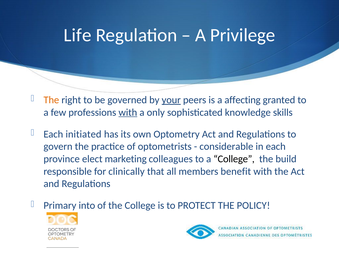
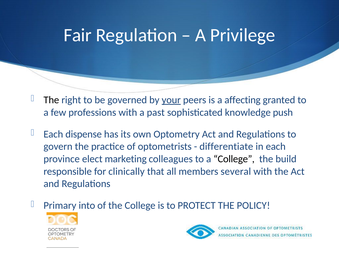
Life: Life -> Fair
The at (51, 100) colour: orange -> black
with at (128, 112) underline: present -> none
only: only -> past
skills: skills -> push
initiated: initiated -> dispense
considerable: considerable -> differentiate
benefit: benefit -> several
